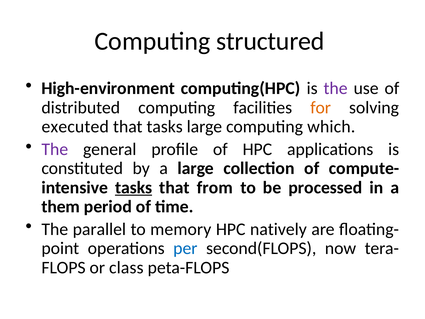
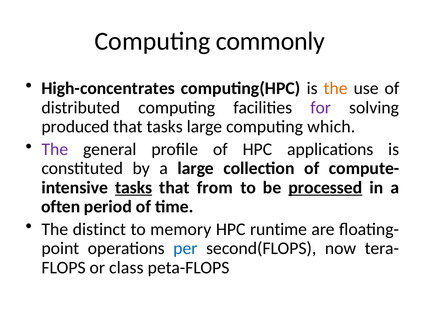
structured: structured -> commonly
High-environment: High-environment -> High-concentrates
the at (336, 88) colour: purple -> orange
for colour: orange -> purple
executed: executed -> produced
processed underline: none -> present
them: them -> often
parallel: parallel -> distinct
natively: natively -> runtime
